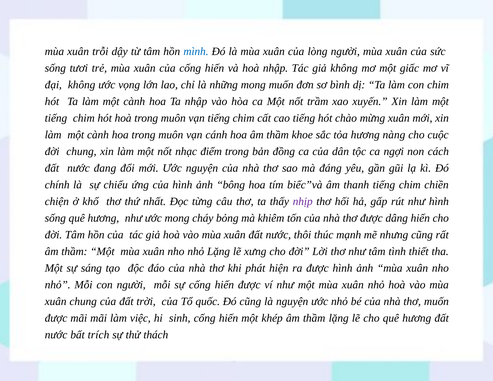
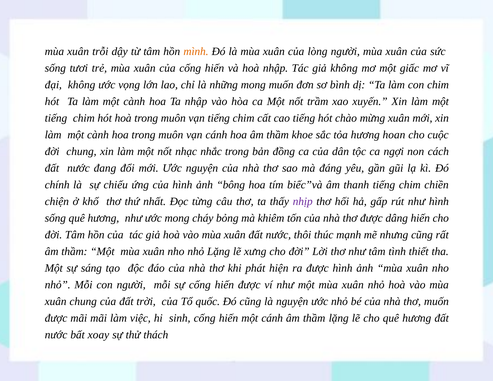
mình colour: blue -> orange
nàng: nàng -> hoan
điểm: điểm -> nhắc
một khép: khép -> cánh
trích: trích -> xoay
